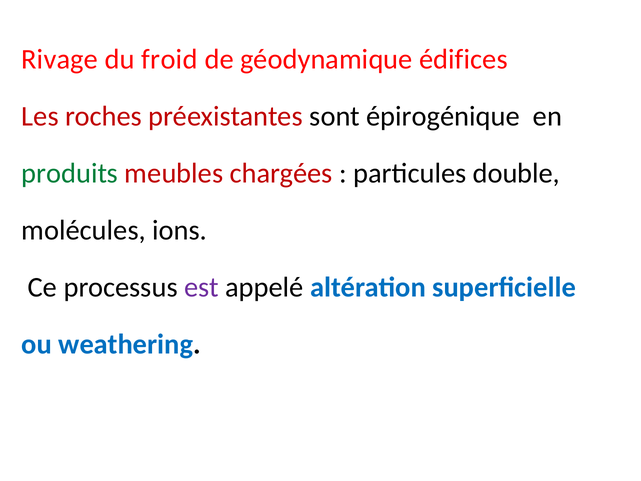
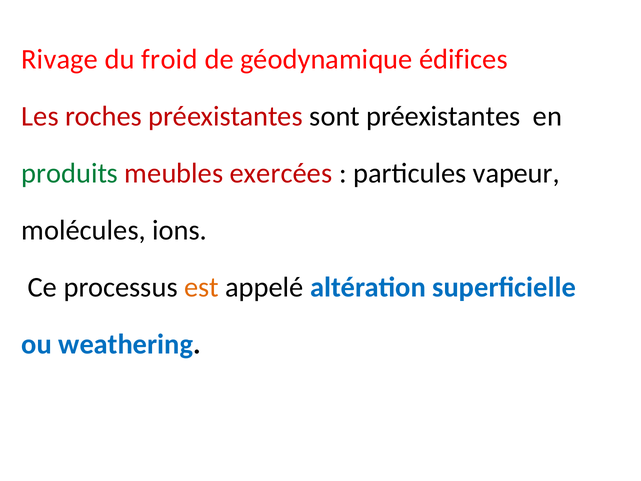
sont épirogénique: épirogénique -> préexistantes
chargées: chargées -> exercées
double: double -> vapeur
est colour: purple -> orange
